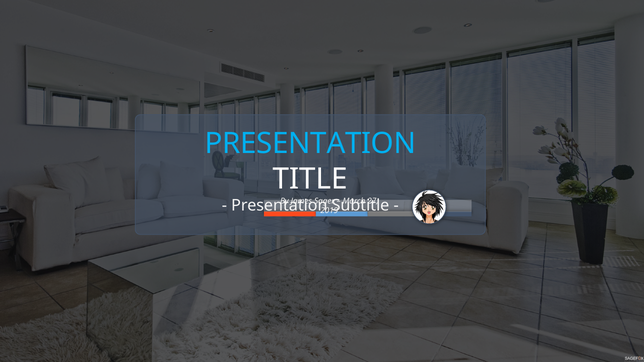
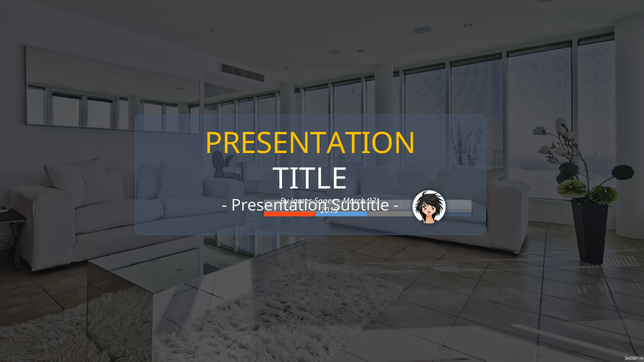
PRESENTATION at (310, 144) colour: light blue -> yellow
